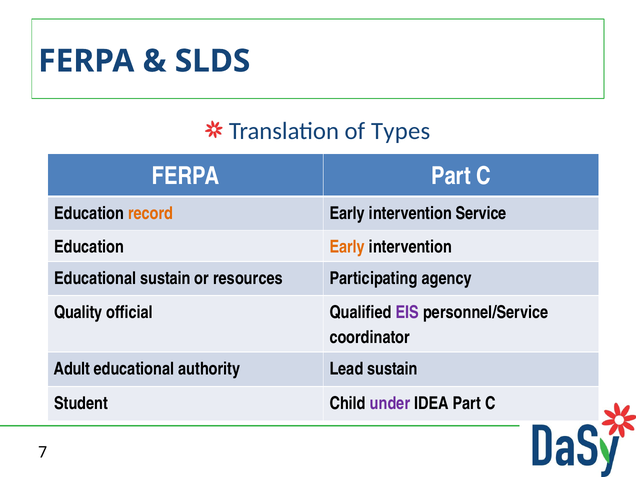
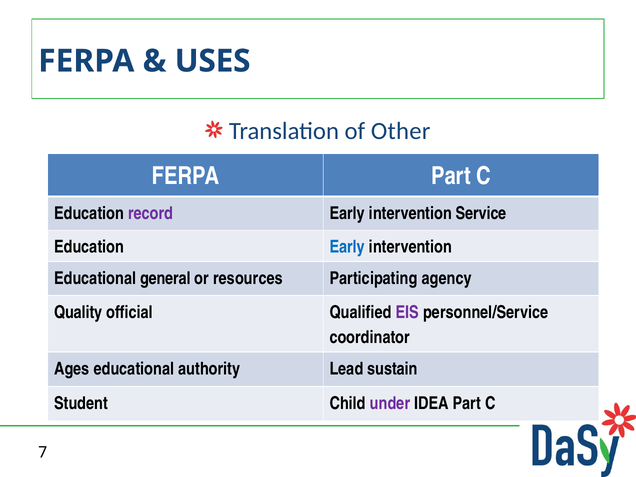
SLDS: SLDS -> USES
Types: Types -> Other
record colour: orange -> purple
Early at (347, 247) colour: orange -> blue
Educational sustain: sustain -> general
Adult: Adult -> Ages
